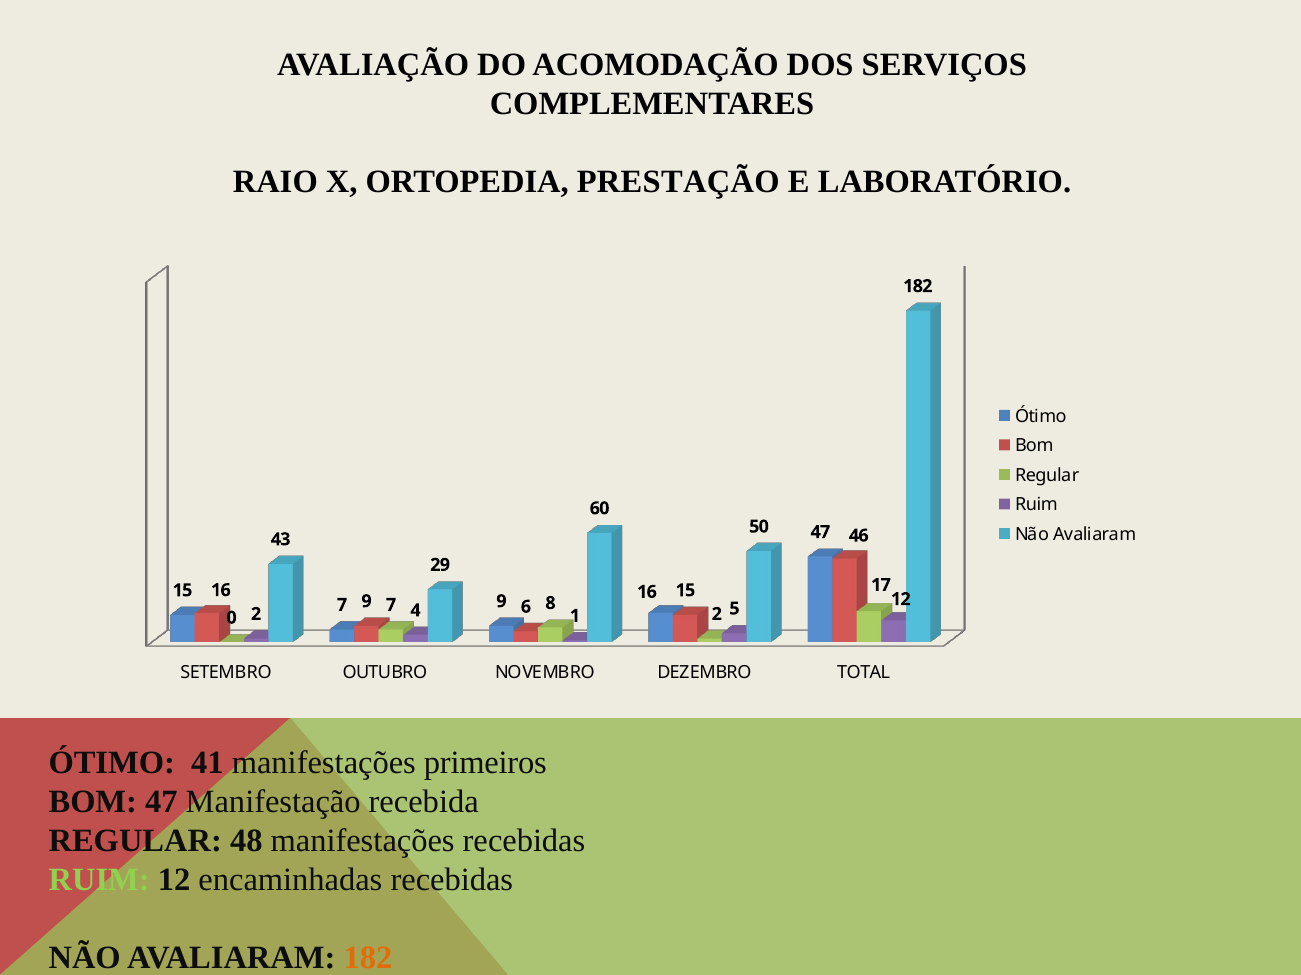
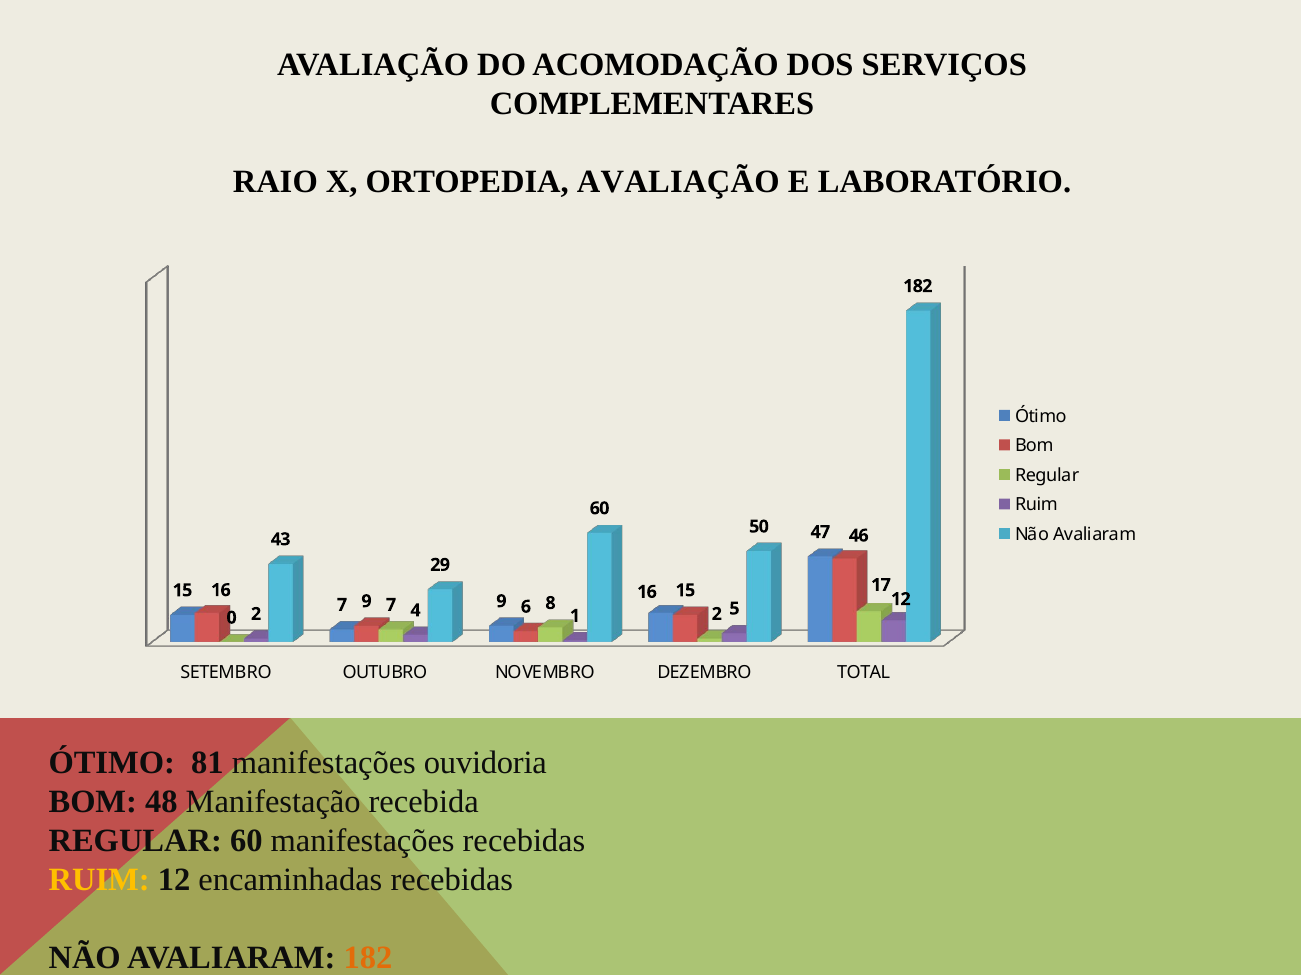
ORTOPEDIA PRESTAÇÃO: PRESTAÇÃO -> AVALIAÇÃO
41: 41 -> 81
primeiros: primeiros -> ouvidoria
BOM 47: 47 -> 48
REGULAR 48: 48 -> 60
RUIM at (99, 880) colour: light green -> yellow
